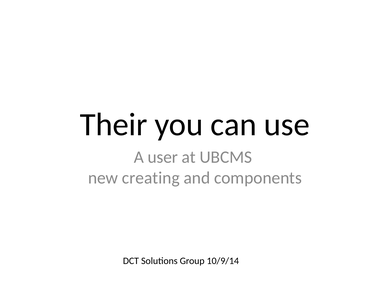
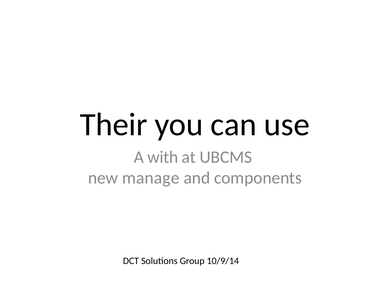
user: user -> with
creating: creating -> manage
